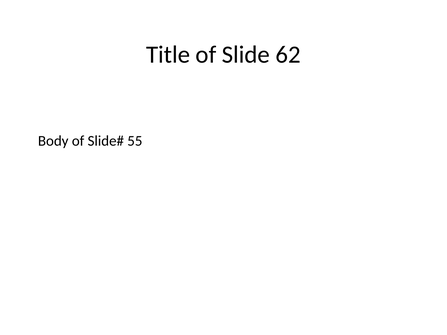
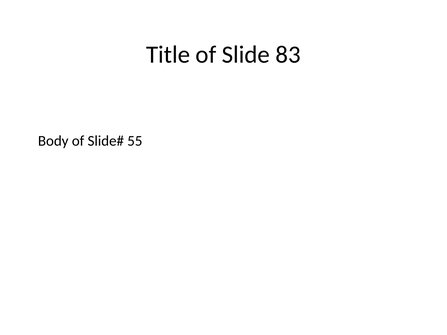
62: 62 -> 83
